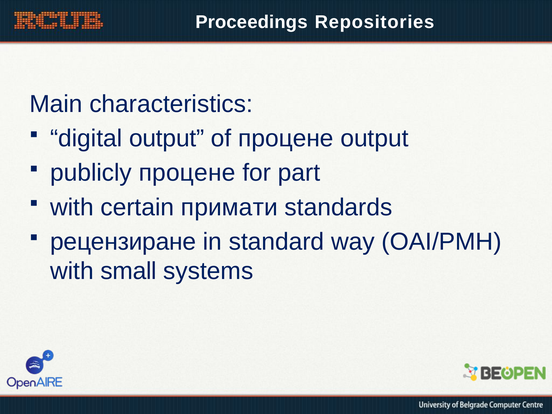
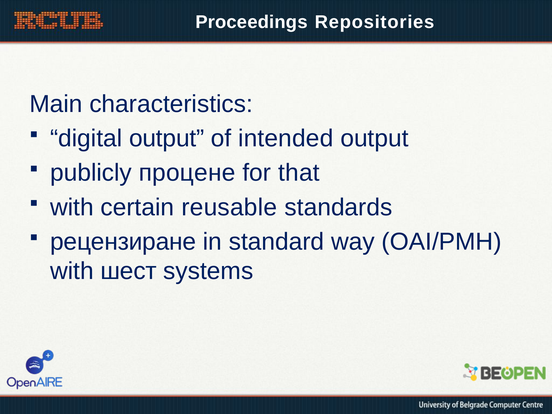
of процене: процене -> intended
part: part -> that
примати: примати -> reusable
small: small -> шест
